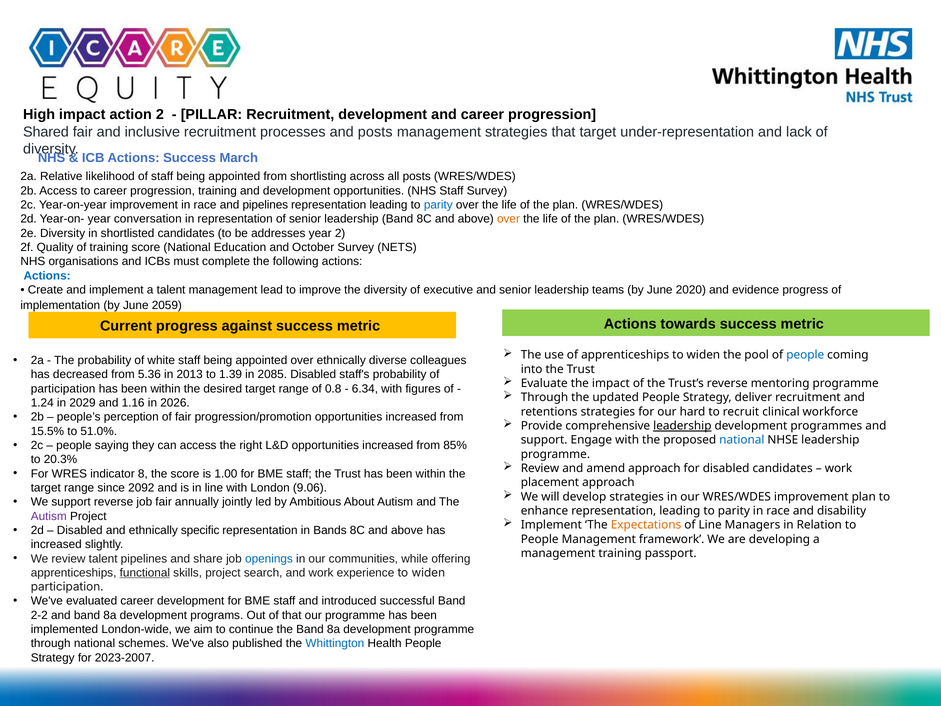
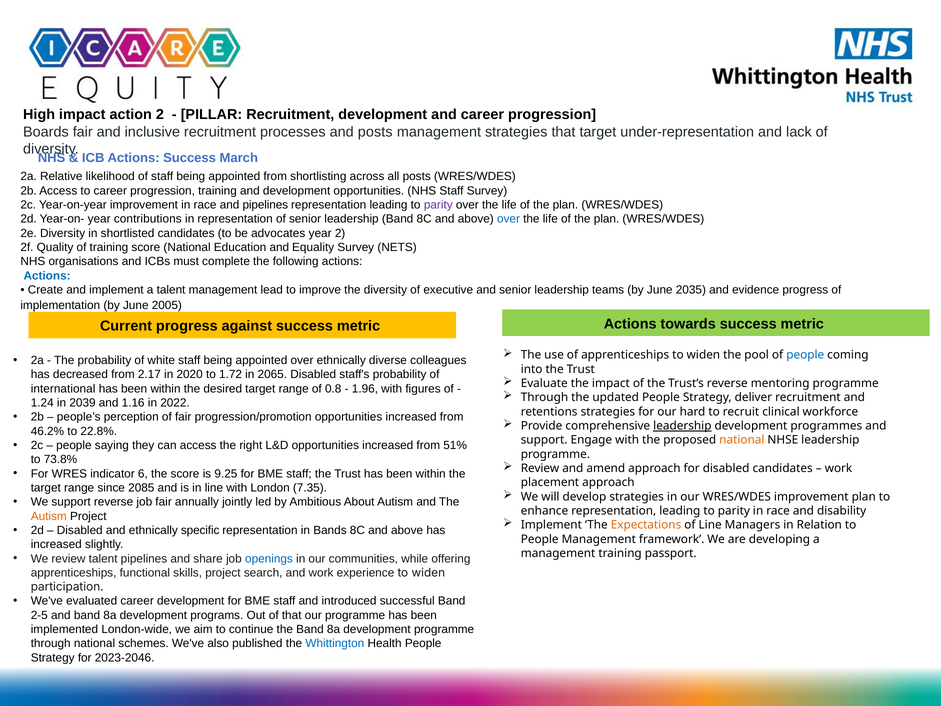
Shared: Shared -> Boards
parity at (438, 205) colour: blue -> purple
conversation: conversation -> contributions
over at (509, 219) colour: orange -> blue
addresses: addresses -> advocates
October: October -> Equality
2020: 2020 -> 2035
2059: 2059 -> 2005
5.36: 5.36 -> 2.17
2013: 2013 -> 2020
1.39: 1.39 -> 1.72
2085: 2085 -> 2065
participation at (63, 389): participation -> international
6.34: 6.34 -> 1.96
2029: 2029 -> 2039
2026: 2026 -> 2022
15.5%: 15.5% -> 46.2%
51.0%: 51.0% -> 22.8%
national at (742, 440) colour: blue -> orange
85%: 85% -> 51%
20.3%: 20.3% -> 73.8%
8: 8 -> 6
1.00: 1.00 -> 9.25
2092: 2092 -> 2085
9.06: 9.06 -> 7.35
Autism at (49, 516) colour: purple -> orange
functional underline: present -> none
2-2: 2-2 -> 2-5
2023-2007: 2023-2007 -> 2023-2046
